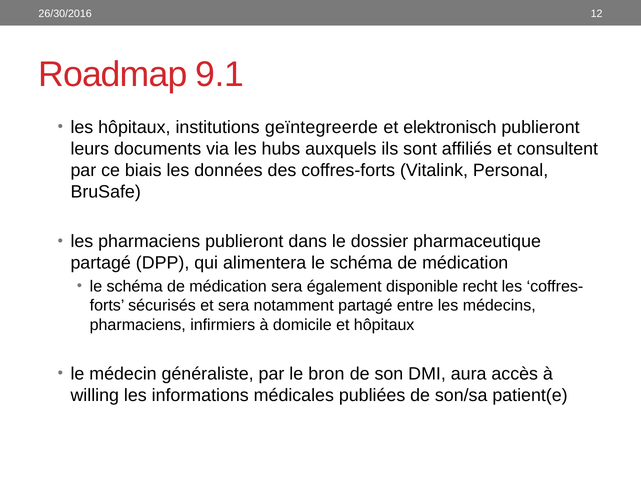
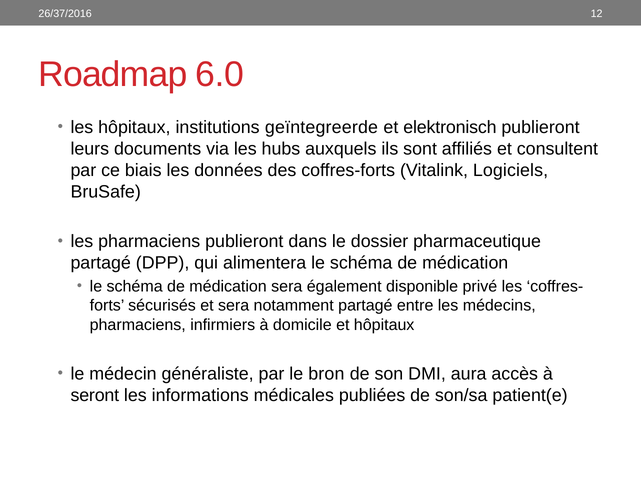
26/30/2016: 26/30/2016 -> 26/37/2016
9.1: 9.1 -> 6.0
Personal: Personal -> Logiciels
recht: recht -> privé
willing: willing -> seront
